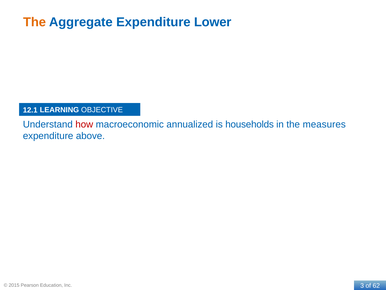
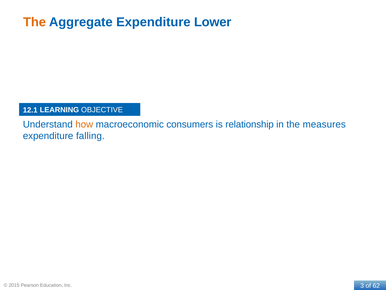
how colour: red -> orange
annualized: annualized -> consumers
households: households -> relationship
above: above -> falling
